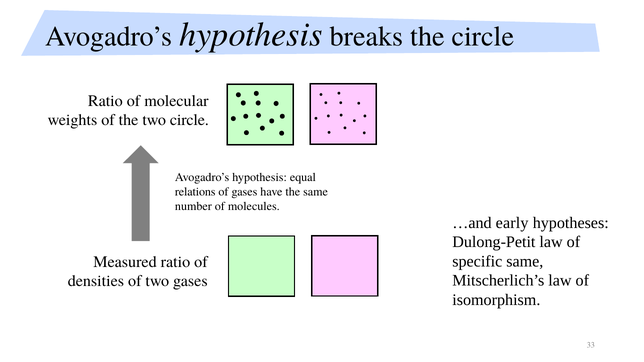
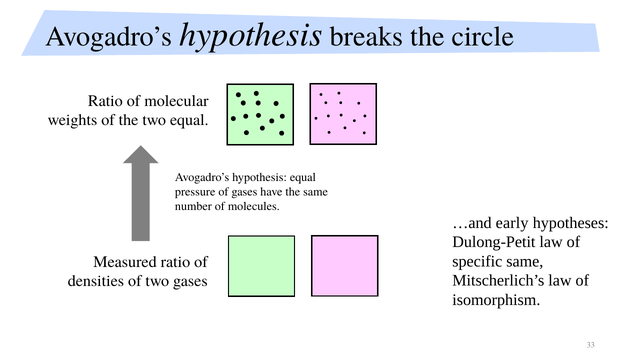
two circle: circle -> equal
relations: relations -> pressure
